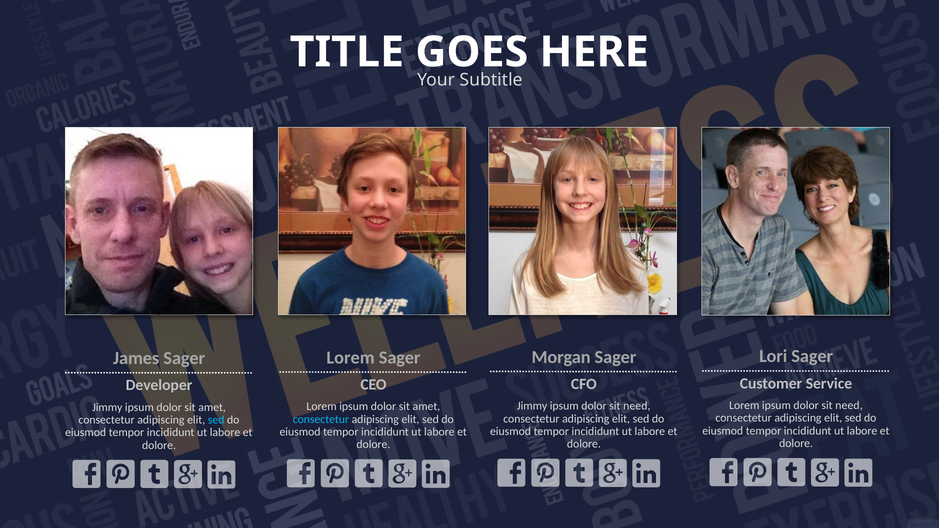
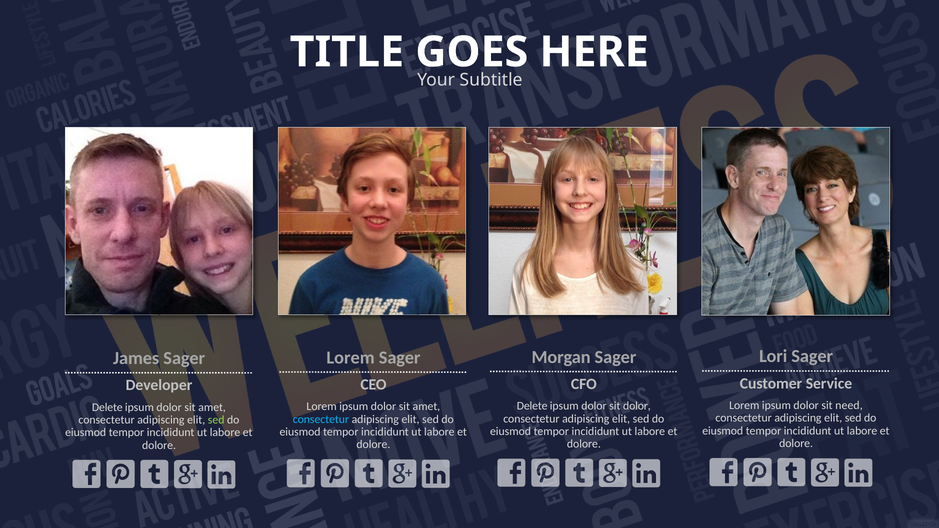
Jimmy at (532, 406): Jimmy -> Delete
need at (637, 406): need -> dolor
Jimmy at (107, 407): Jimmy -> Delete
sed at (216, 420) colour: light blue -> light green
